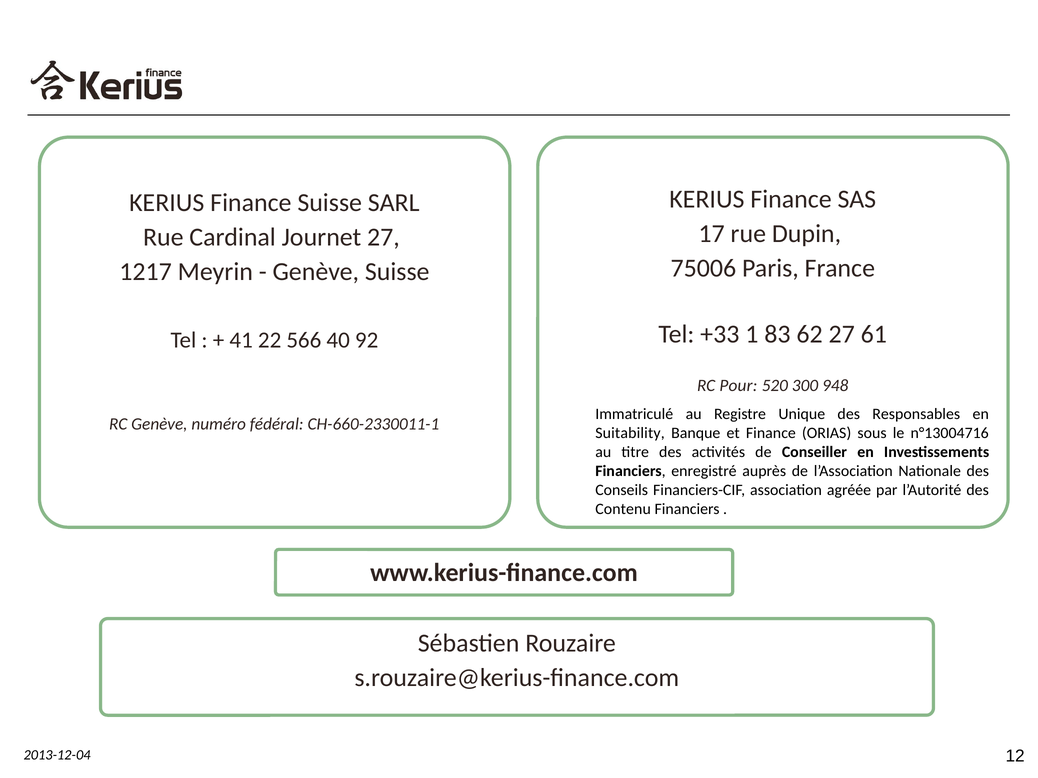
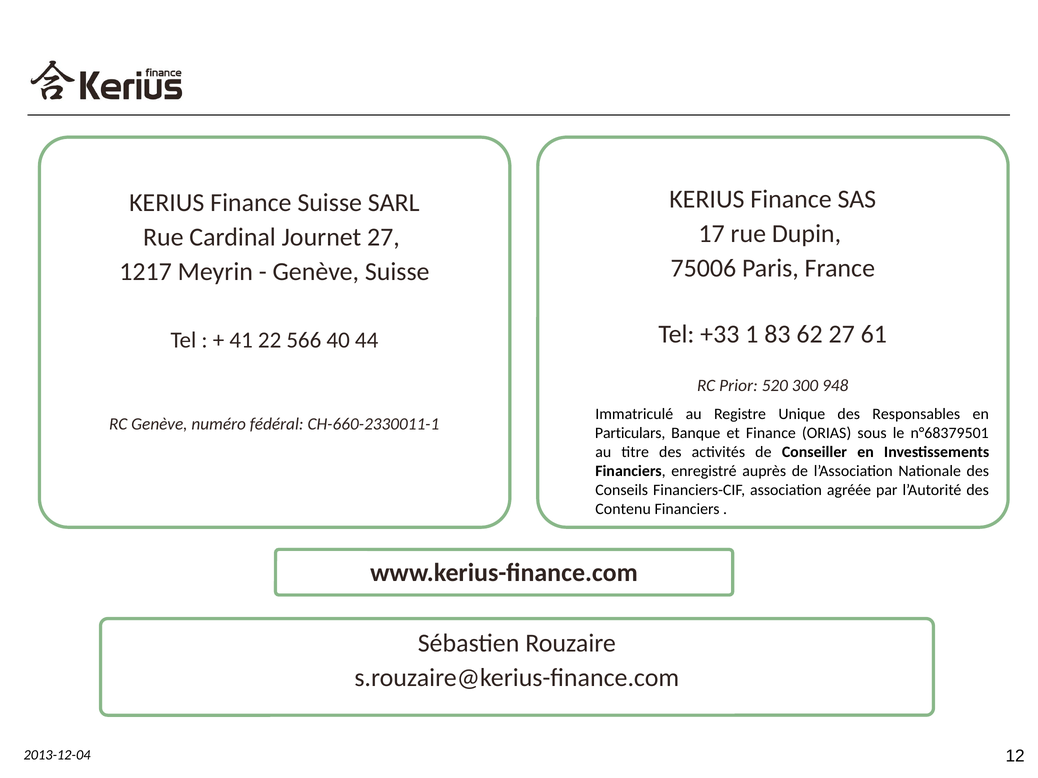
92: 92 -> 44
Pour: Pour -> Prior
Suitability: Suitability -> Particulars
n°13004716: n°13004716 -> n°68379501
